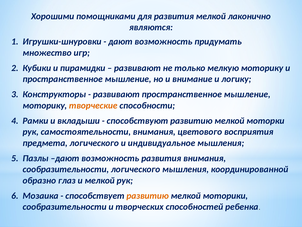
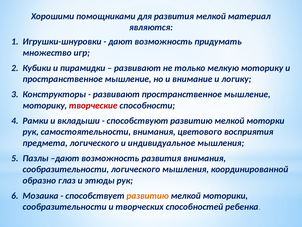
лаконично: лаконично -> материал
творческие colour: orange -> red
и мелкой: мелкой -> этюды
